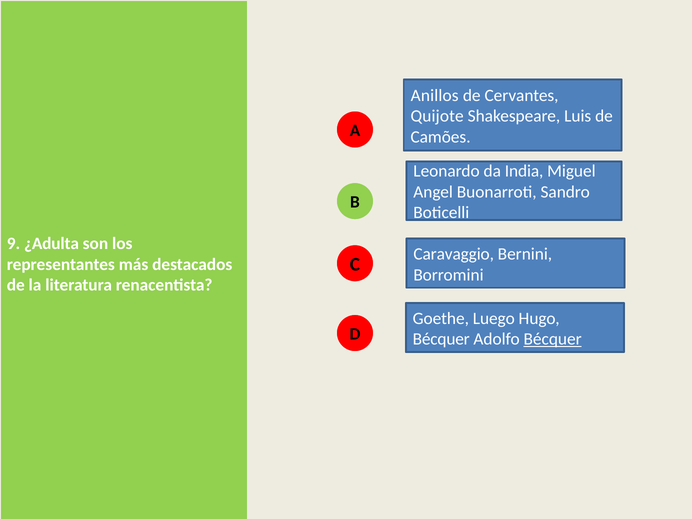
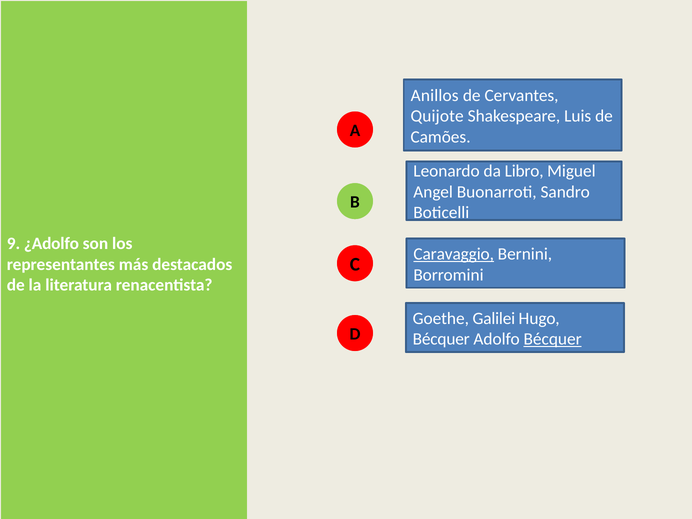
India: India -> Libro
¿Adulta: ¿Adulta -> ¿Adolfo
Caravaggio underline: none -> present
Luego: Luego -> Galilei
